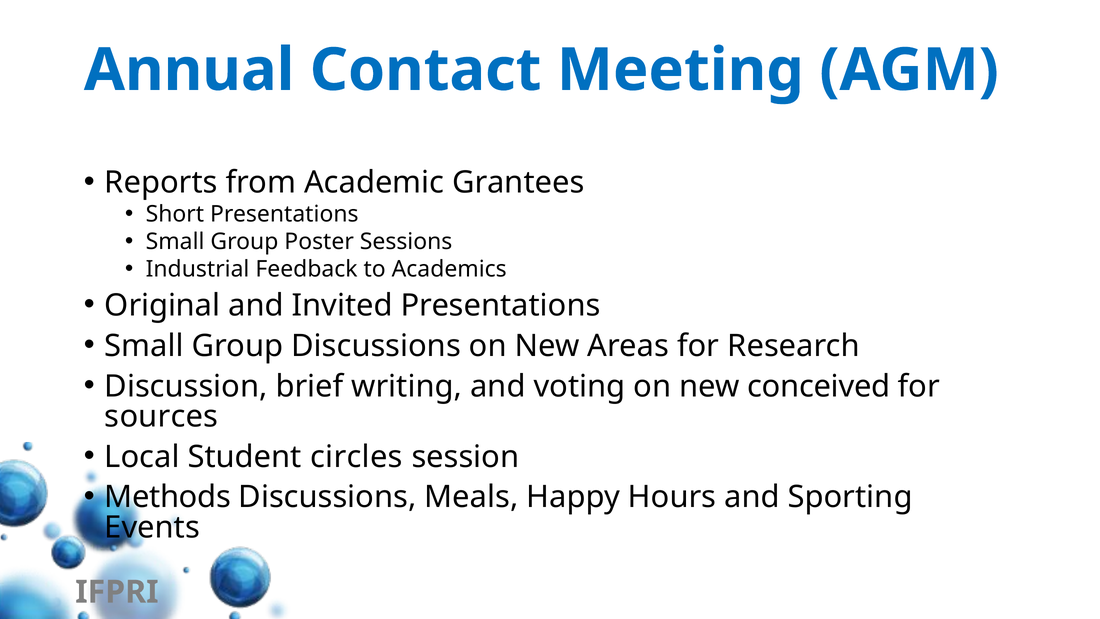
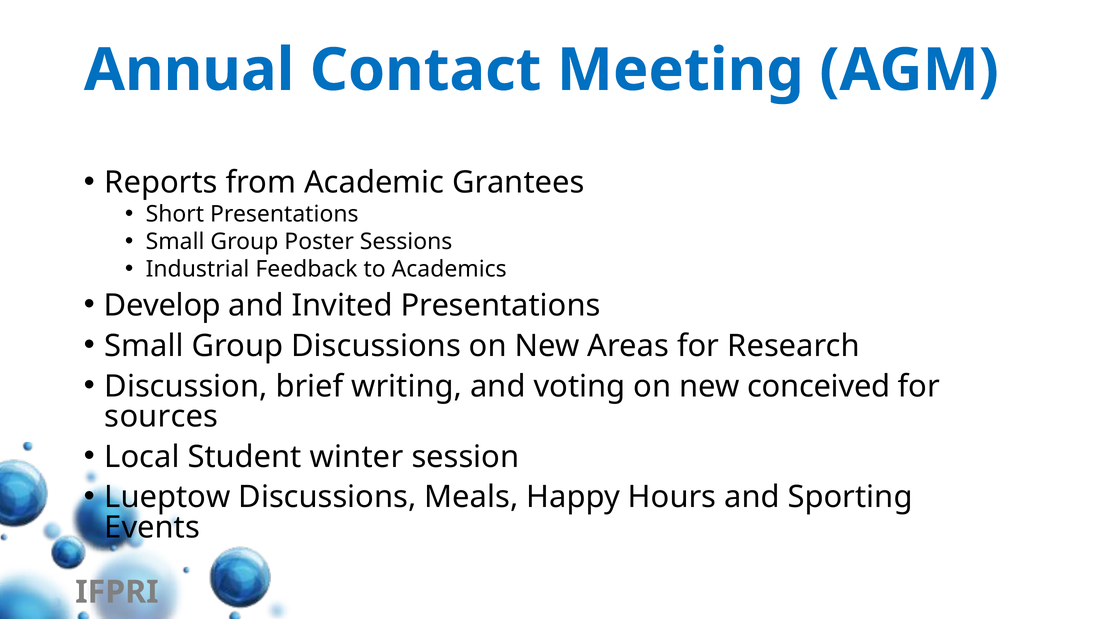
Original: Original -> Develop
circles: circles -> winter
Methods: Methods -> Lueptow
